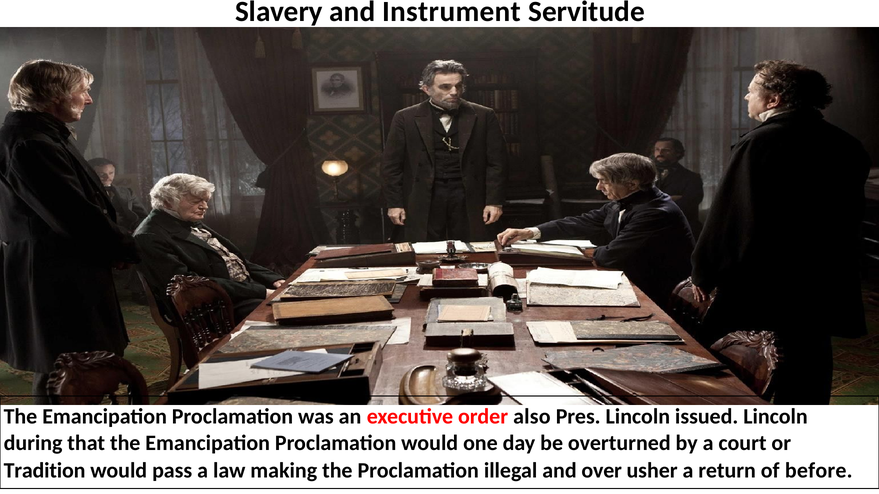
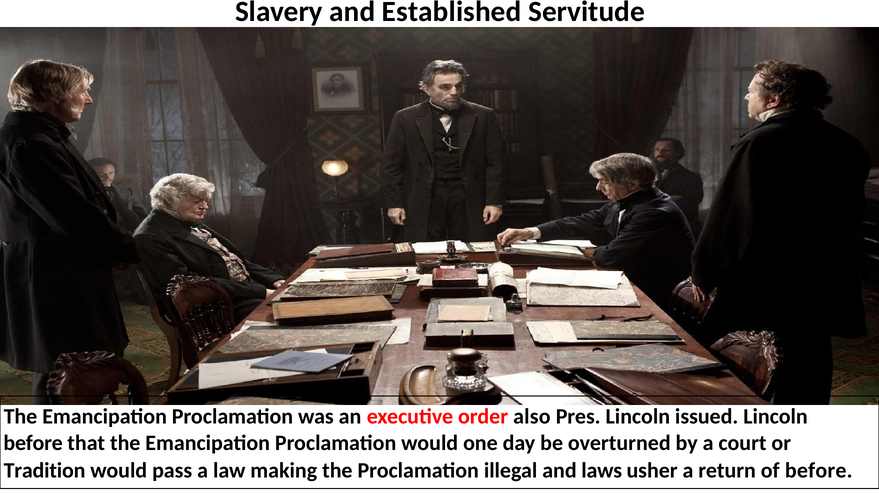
Instrument: Instrument -> Established
during at (33, 443): during -> before
over: over -> laws
